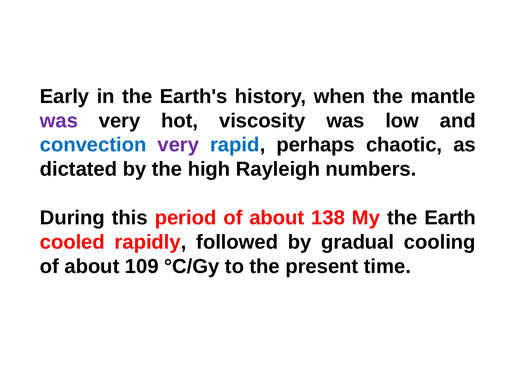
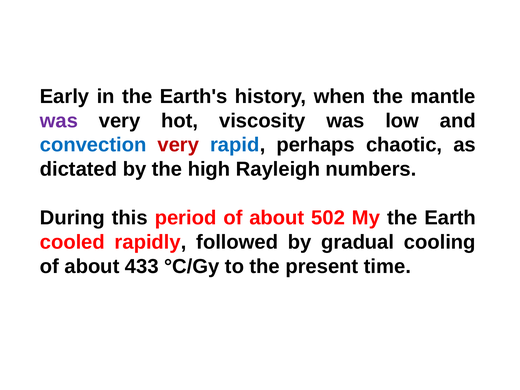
very at (178, 145) colour: purple -> red
138: 138 -> 502
109: 109 -> 433
